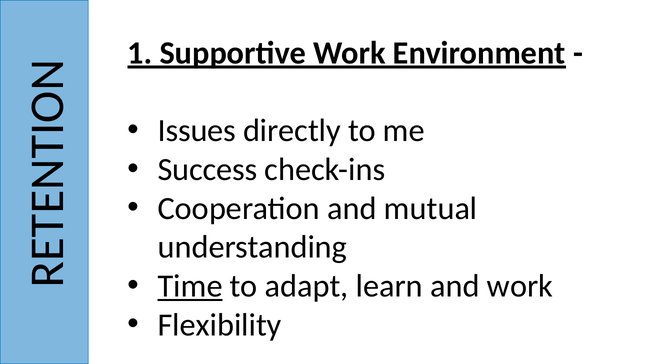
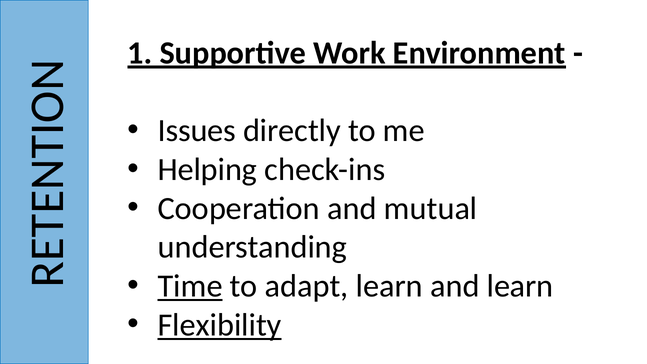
Success: Success -> Helping
and work: work -> learn
Flexibility underline: none -> present
